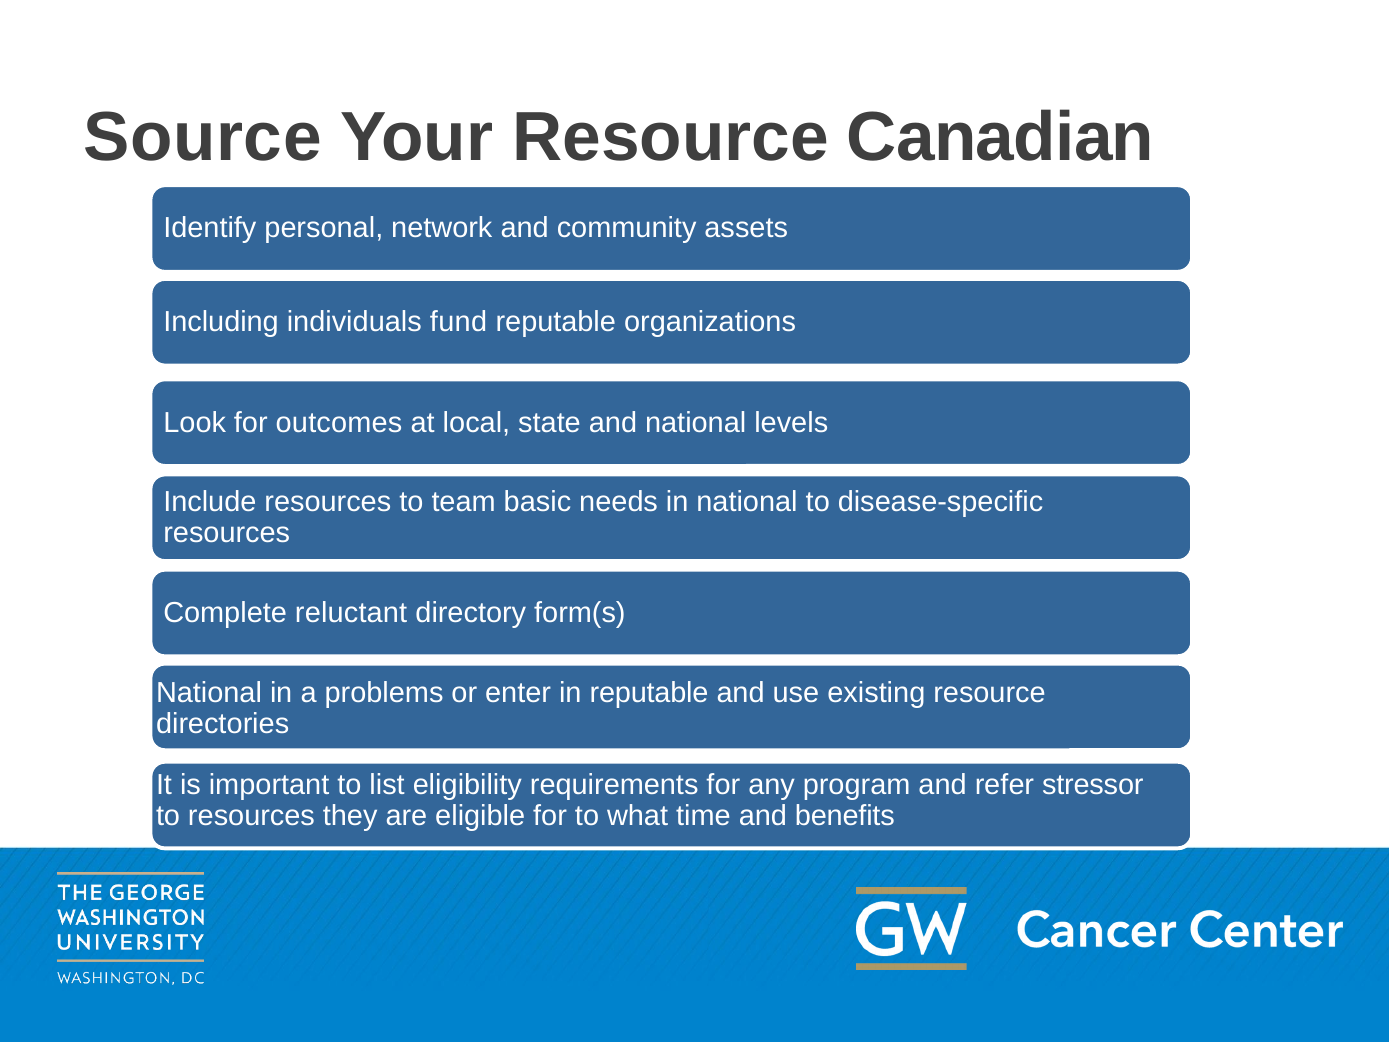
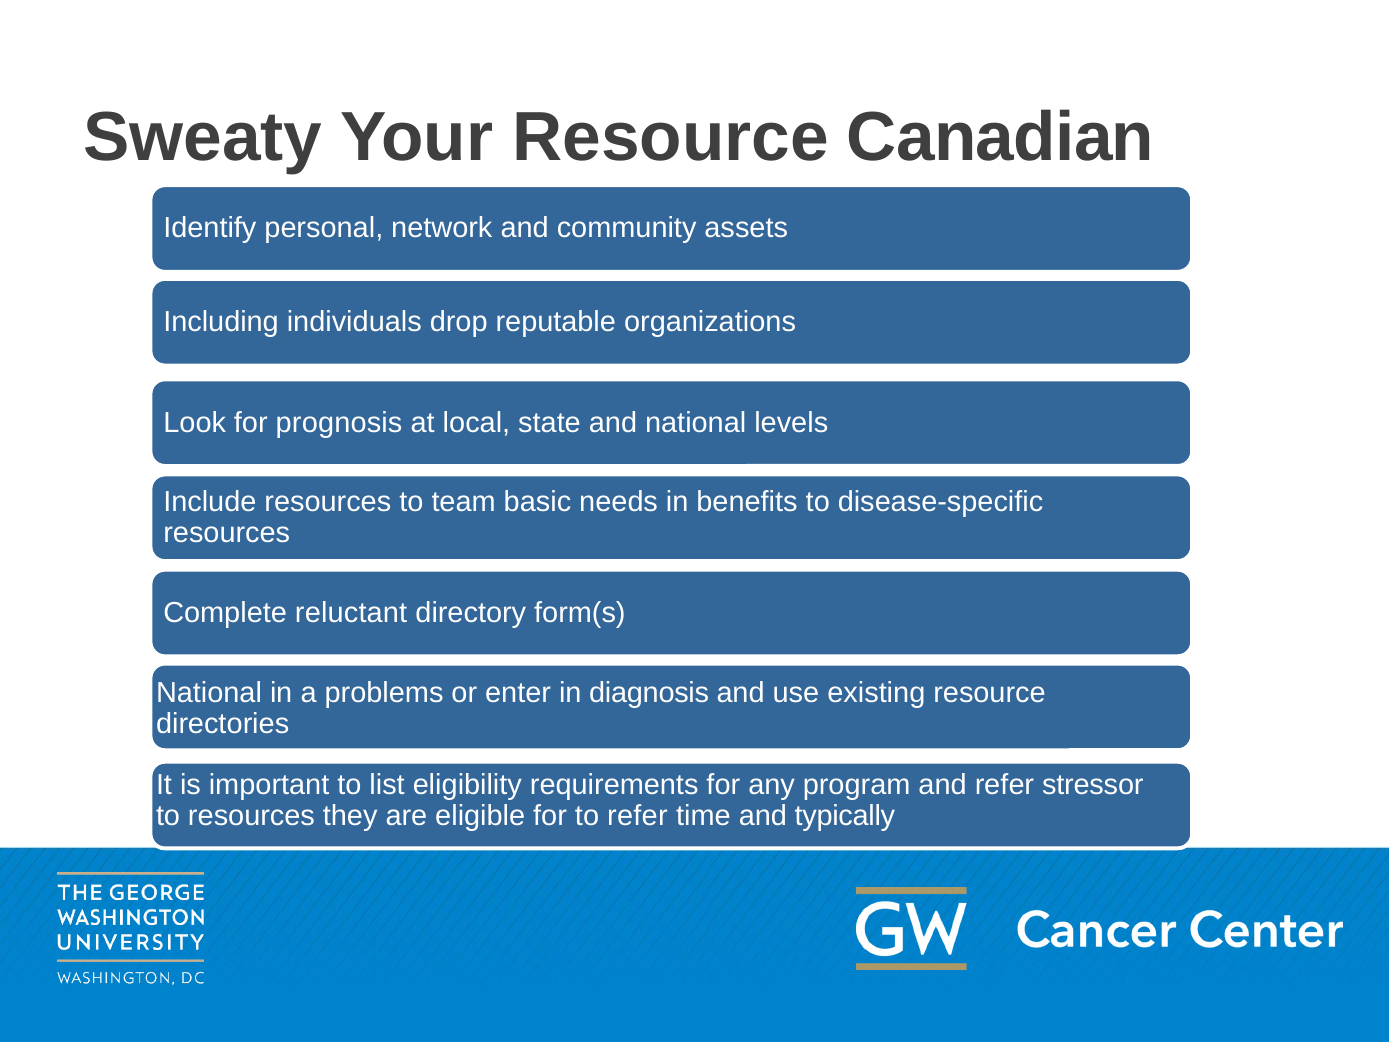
Source: Source -> Sweaty
fund: fund -> drop
outcomes: outcomes -> prognosis
in national: national -> benefits
in reputable: reputable -> diagnosis
to what: what -> refer
benefits: benefits -> typically
